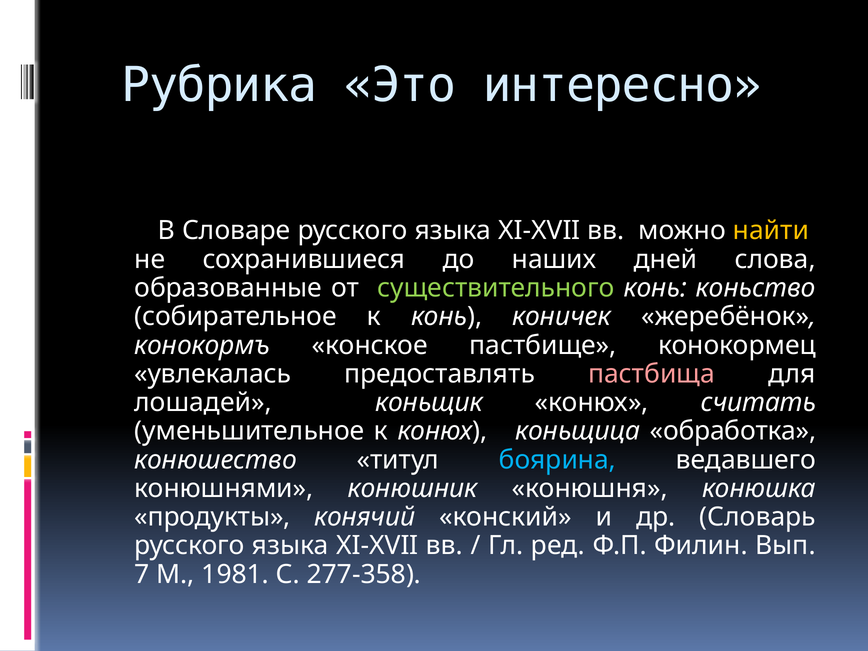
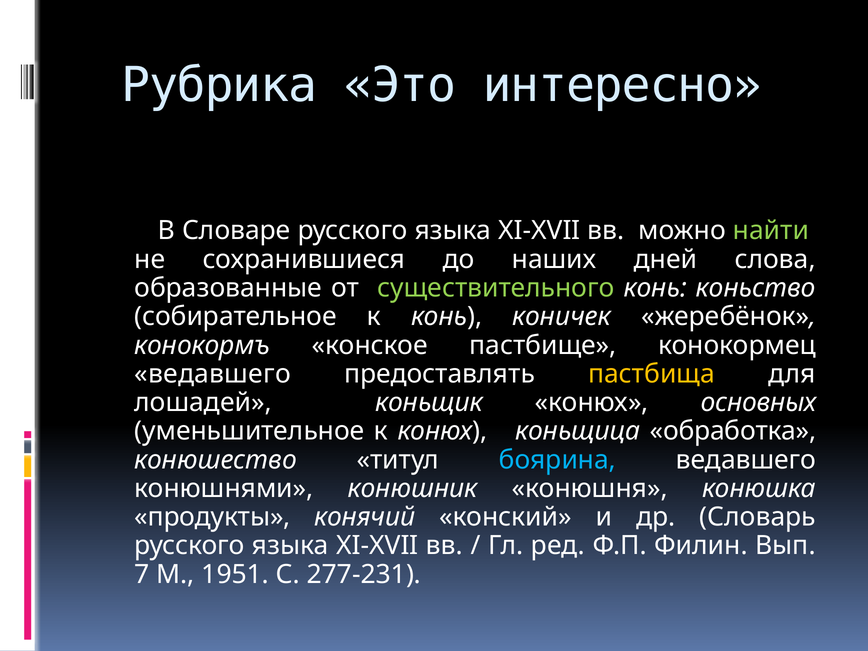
найти colour: yellow -> light green
увлекалась at (213, 374): увлекалась -> ведавшего
пастбища colour: pink -> yellow
считать: считать -> основных
1981: 1981 -> 1951
277-358: 277-358 -> 277-231
